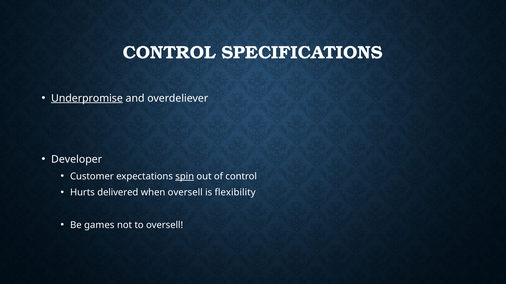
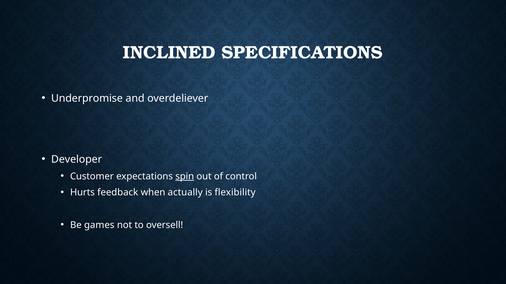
CONTROL at (169, 53): CONTROL -> INCLINED
Underpromise underline: present -> none
delivered: delivered -> feedback
when oversell: oversell -> actually
